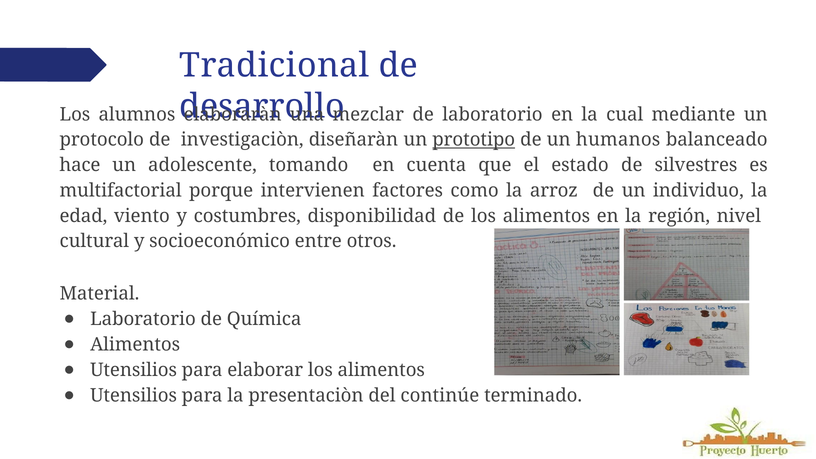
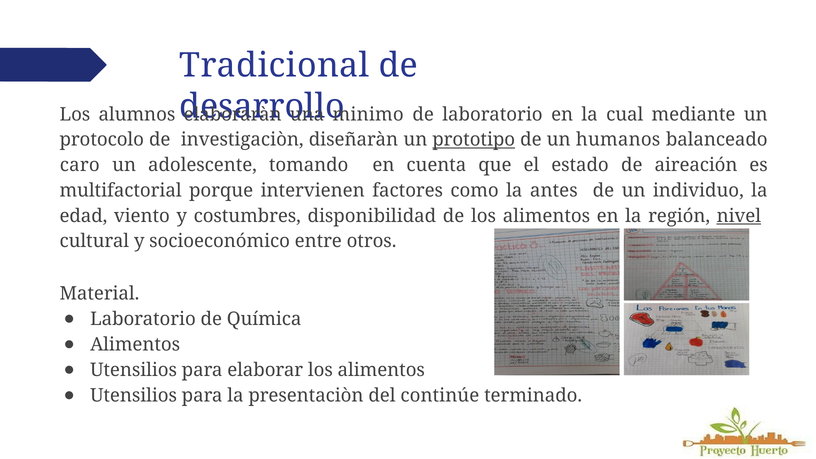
mezclar: mezclar -> minimo
hace: hace -> caro
silvestres: silvestres -> aireación
arroz: arroz -> antes
nivel underline: none -> present
